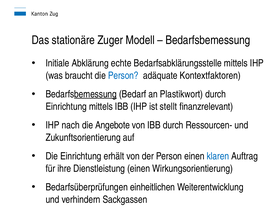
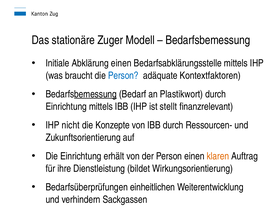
Abklärung echte: echte -> einen
nach: nach -> nicht
Angebote: Angebote -> Konzepte
klaren colour: blue -> orange
Dienstleistung einen: einen -> bildet
